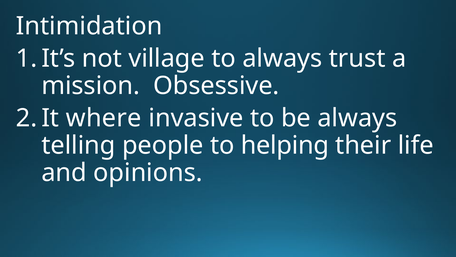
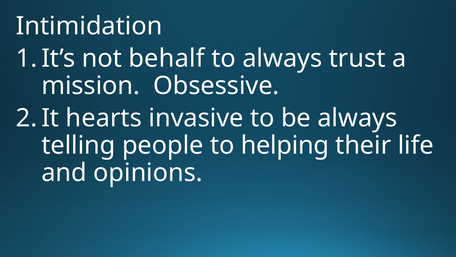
village: village -> behalf
where: where -> hearts
